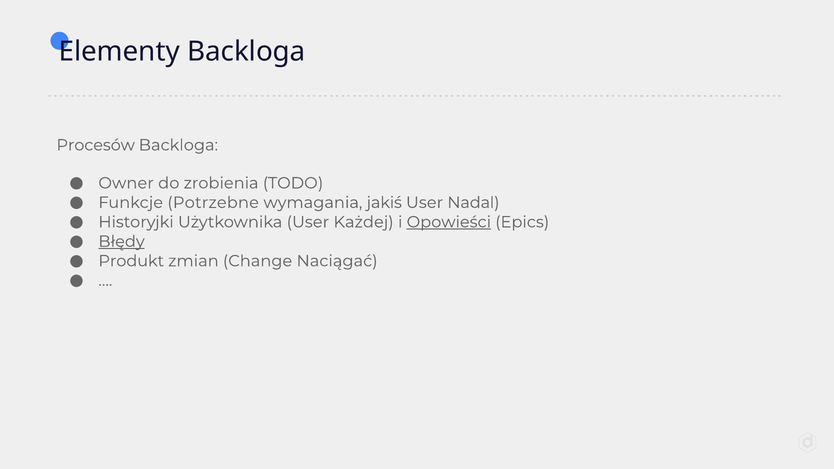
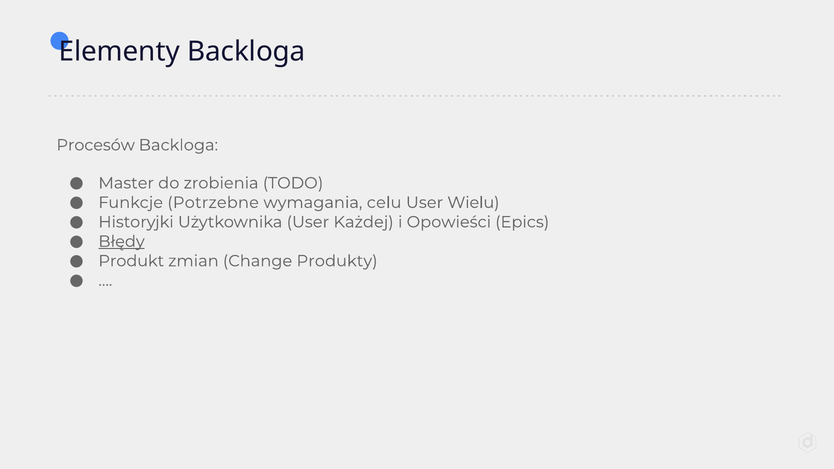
Owner: Owner -> Master
jakiś: jakiś -> celu
Nadal: Nadal -> Wielu
Opowieści underline: present -> none
Naciągać: Naciągać -> Produkty
